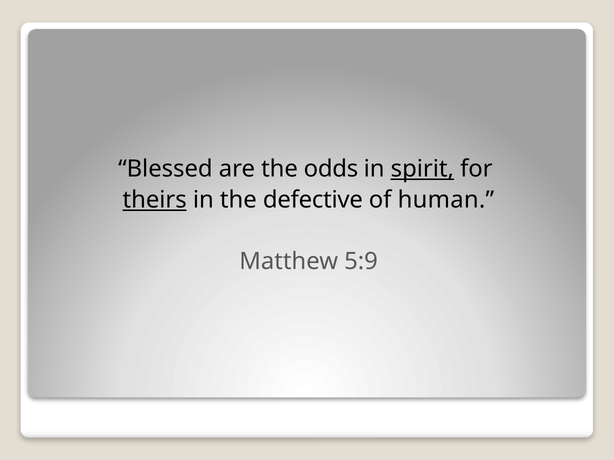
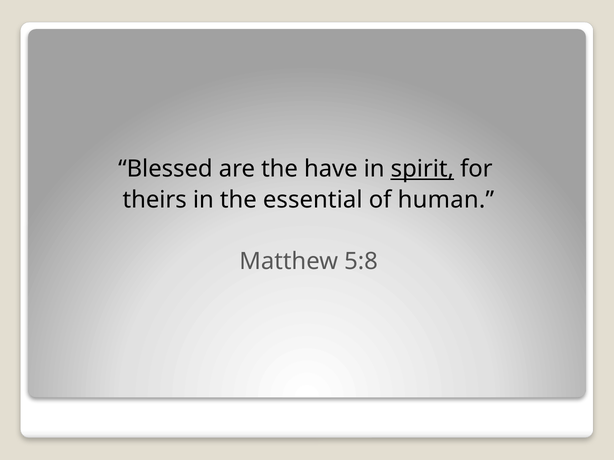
odds: odds -> have
theirs underline: present -> none
defective: defective -> essential
5:9: 5:9 -> 5:8
